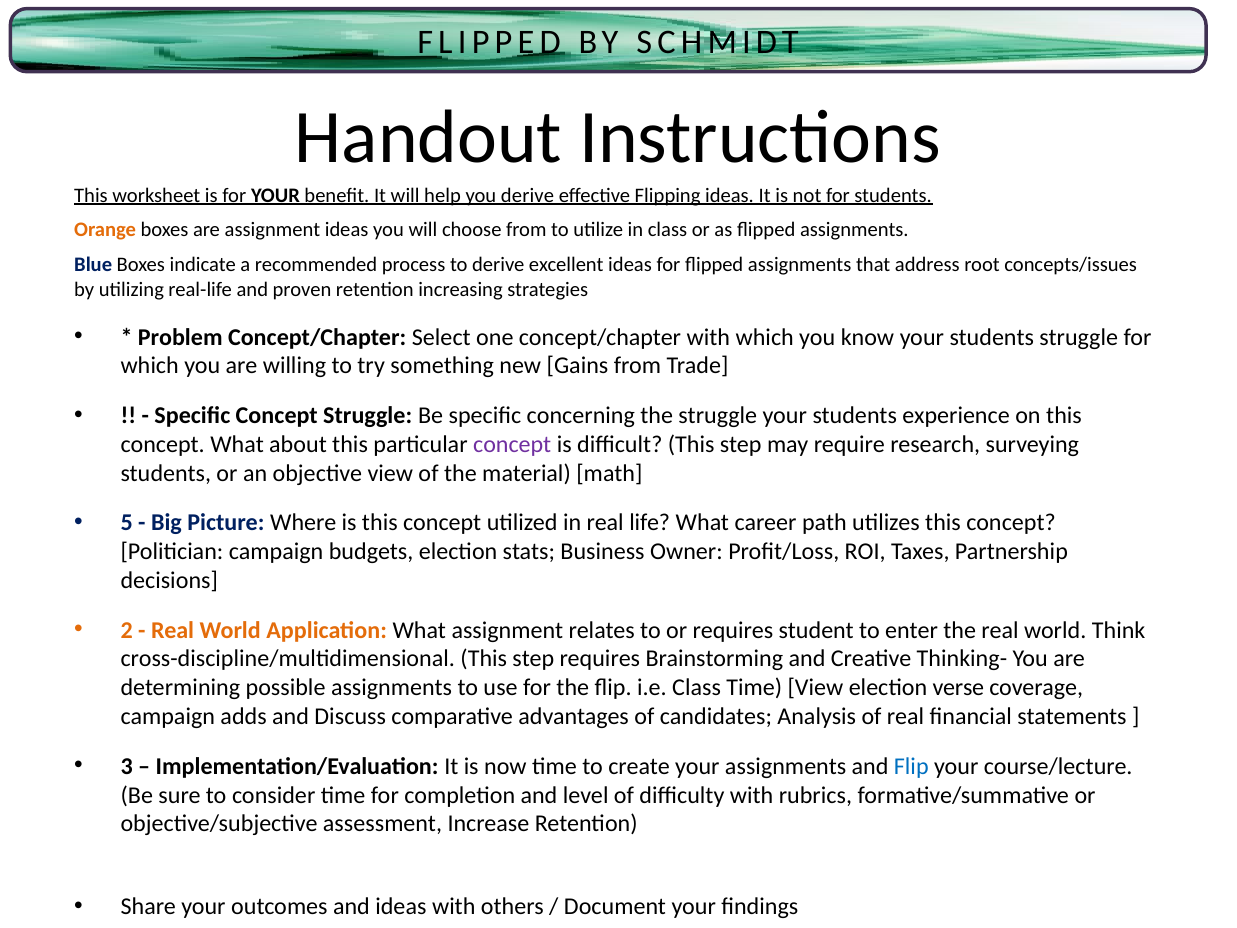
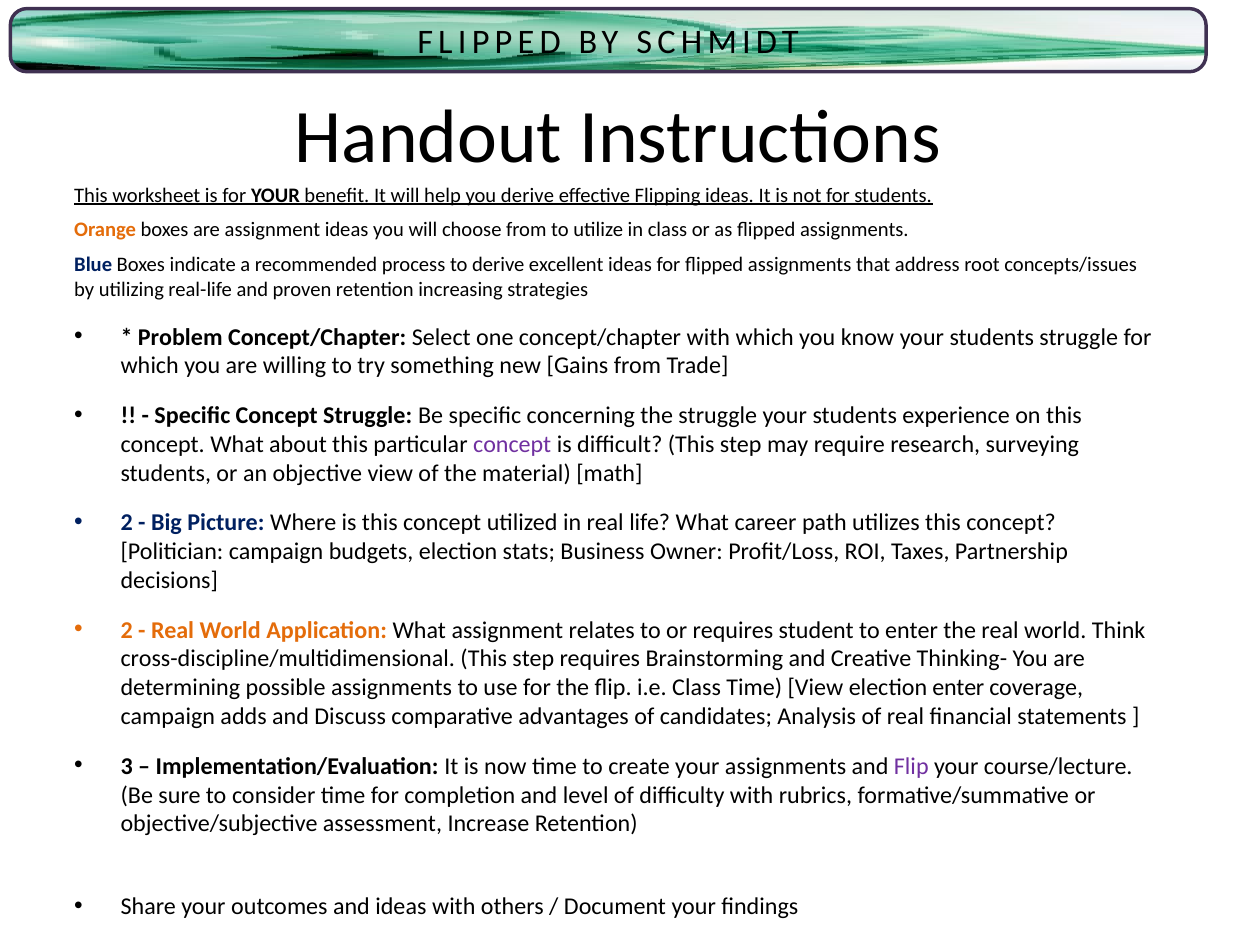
5 at (127, 523): 5 -> 2
election verse: verse -> enter
Flip at (911, 766) colour: blue -> purple
